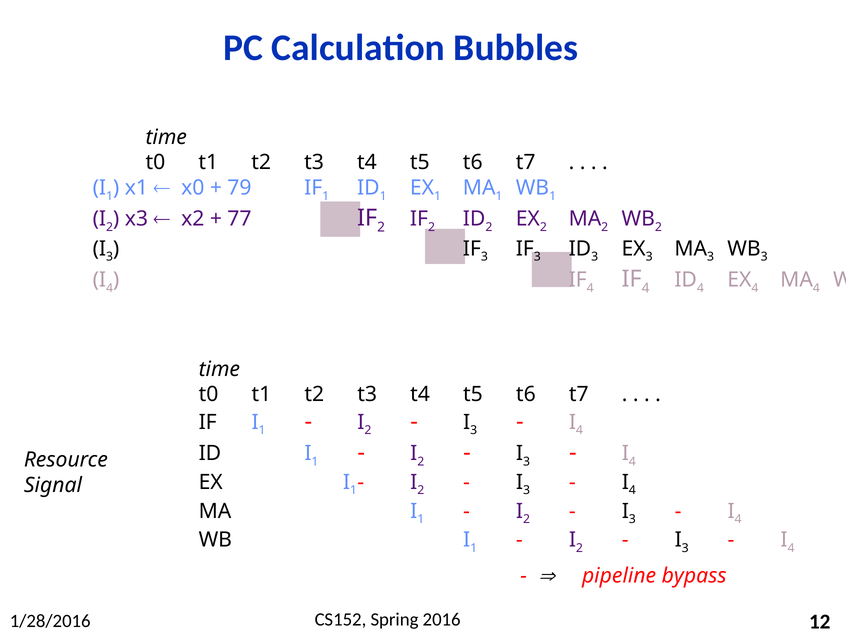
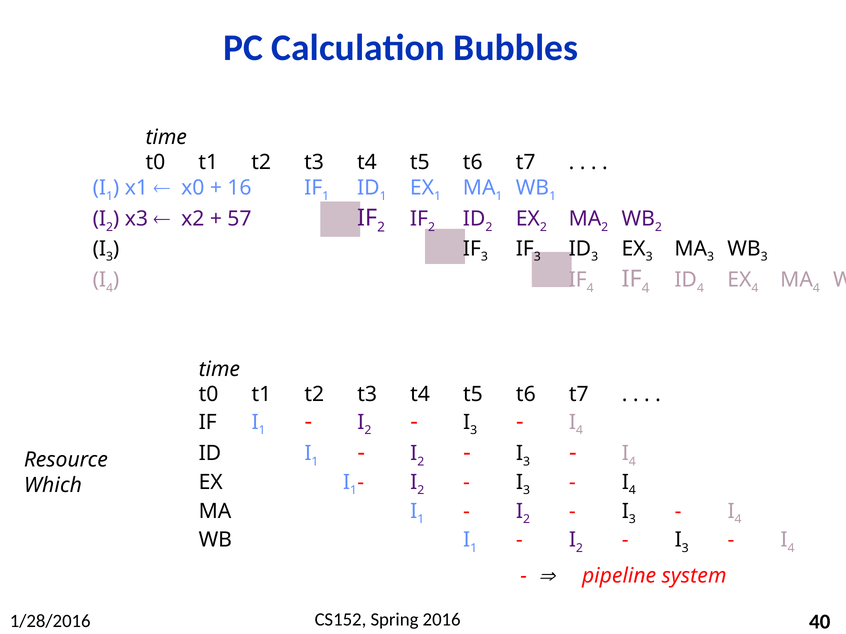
79: 79 -> 16
77: 77 -> 57
Signal: Signal -> Which
bypass: bypass -> system
12: 12 -> 40
